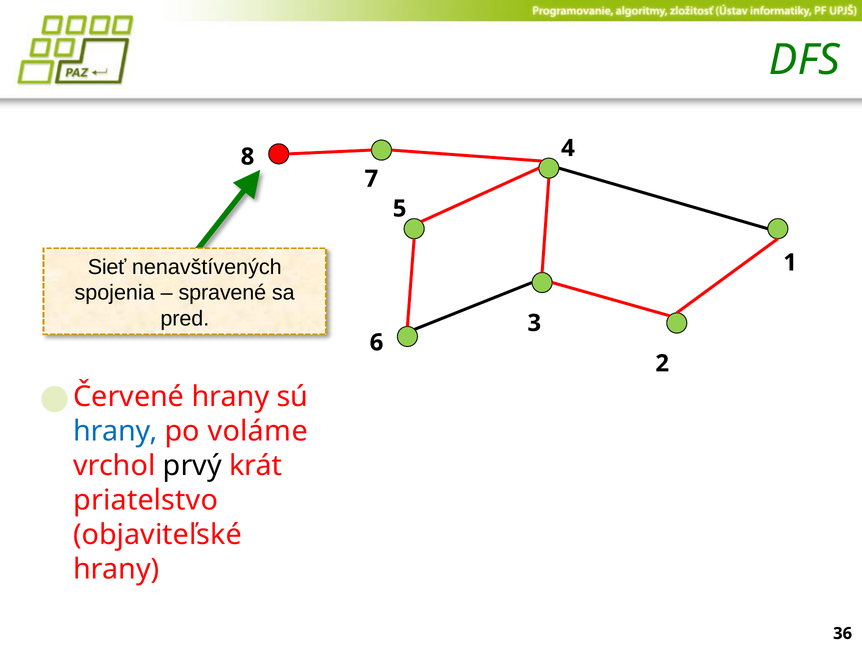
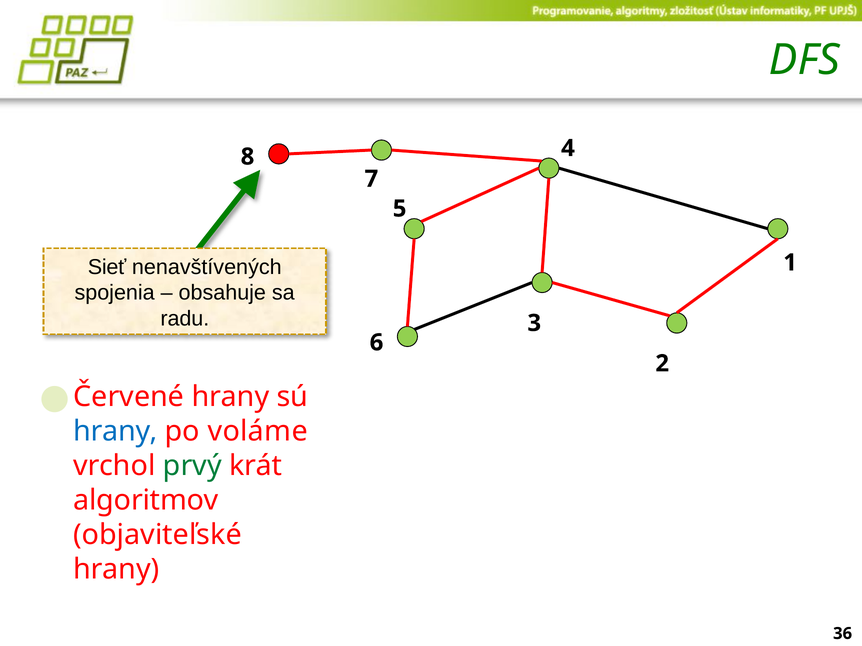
spravené: spravené -> obsahuje
pred: pred -> radu
prvý colour: black -> green
priatelstvo: priatelstvo -> algoritmov
